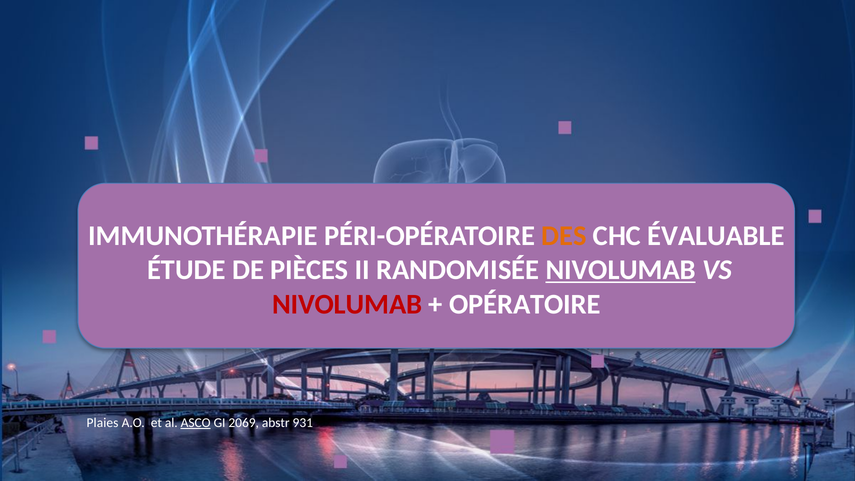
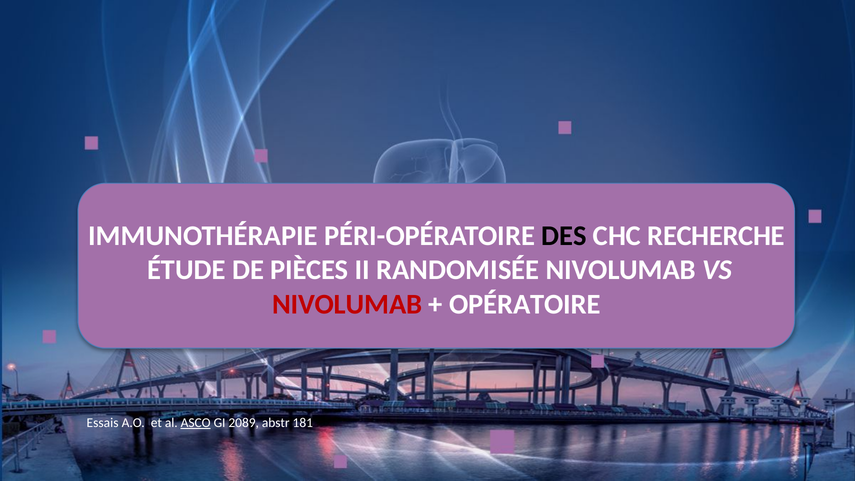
DES colour: orange -> black
ÉVALUABLE: ÉVALUABLE -> RECHERCHE
NIVOLUMAB at (621, 270) underline: present -> none
Plaies: Plaies -> Essais
2069: 2069 -> 2089
931: 931 -> 181
